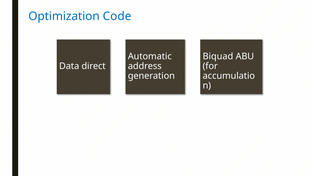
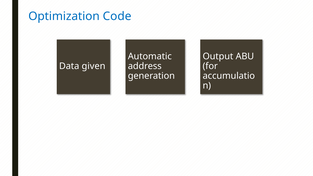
Biquad: Biquad -> Output
direct: direct -> given
